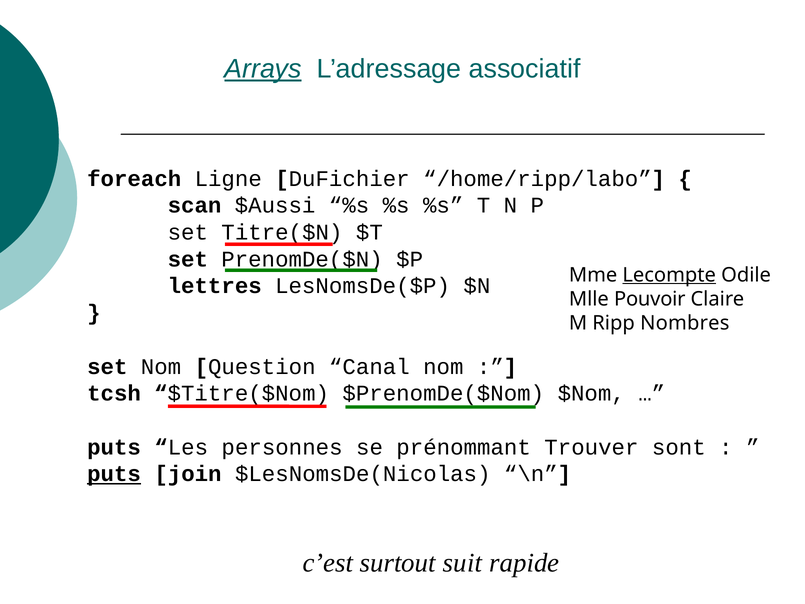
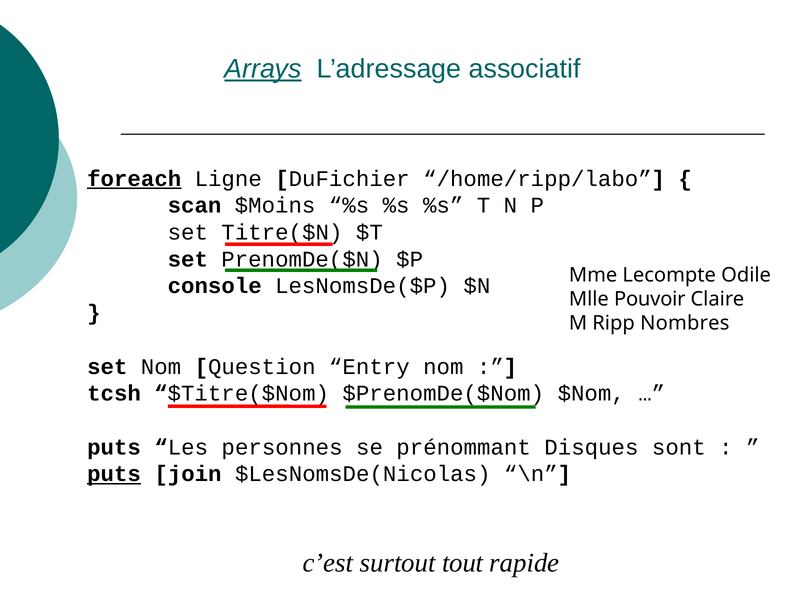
foreach underline: none -> present
$Aussi: $Aussi -> $Moins
Lecompte underline: present -> none
lettres: lettres -> console
Canal: Canal -> Entry
Trouver: Trouver -> Disques
suit: suit -> tout
